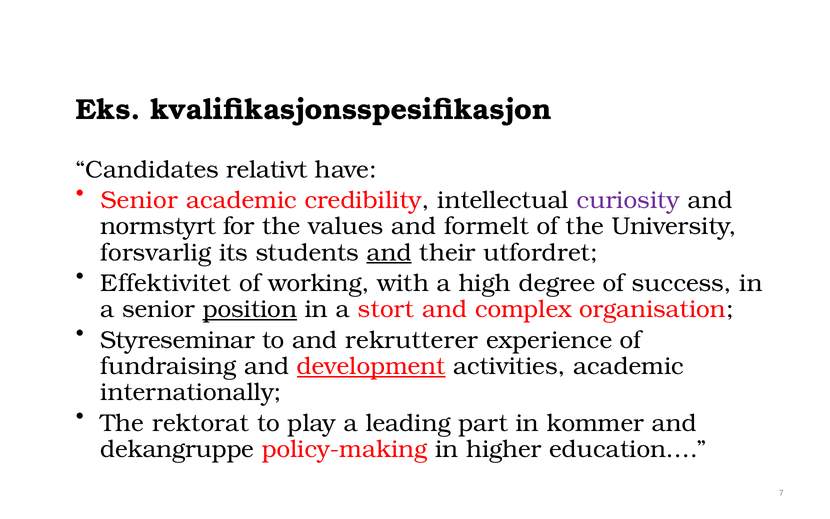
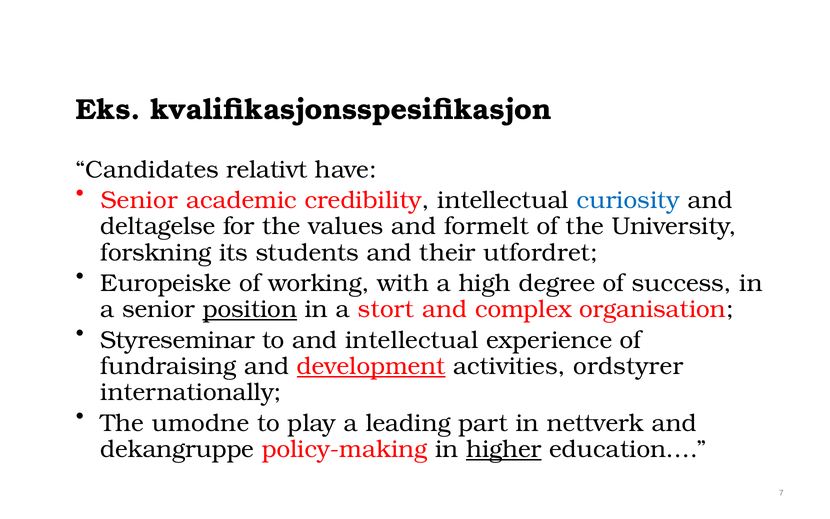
curiosity colour: purple -> blue
normstyrt: normstyrt -> deltagelse
forsvarlig: forsvarlig -> forskning
and at (389, 252) underline: present -> none
Effektivitet: Effektivitet -> Europeiske
and rekrutterer: rekrutterer -> intellectual
activities academic: academic -> ordstyrer
rektorat: rektorat -> umodne
kommer: kommer -> nettverk
higher underline: none -> present
